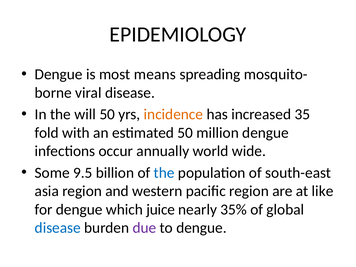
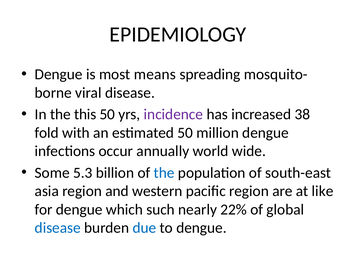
will: will -> this
incidence colour: orange -> purple
35: 35 -> 38
9.5: 9.5 -> 5.3
juice: juice -> such
35%: 35% -> 22%
due colour: purple -> blue
